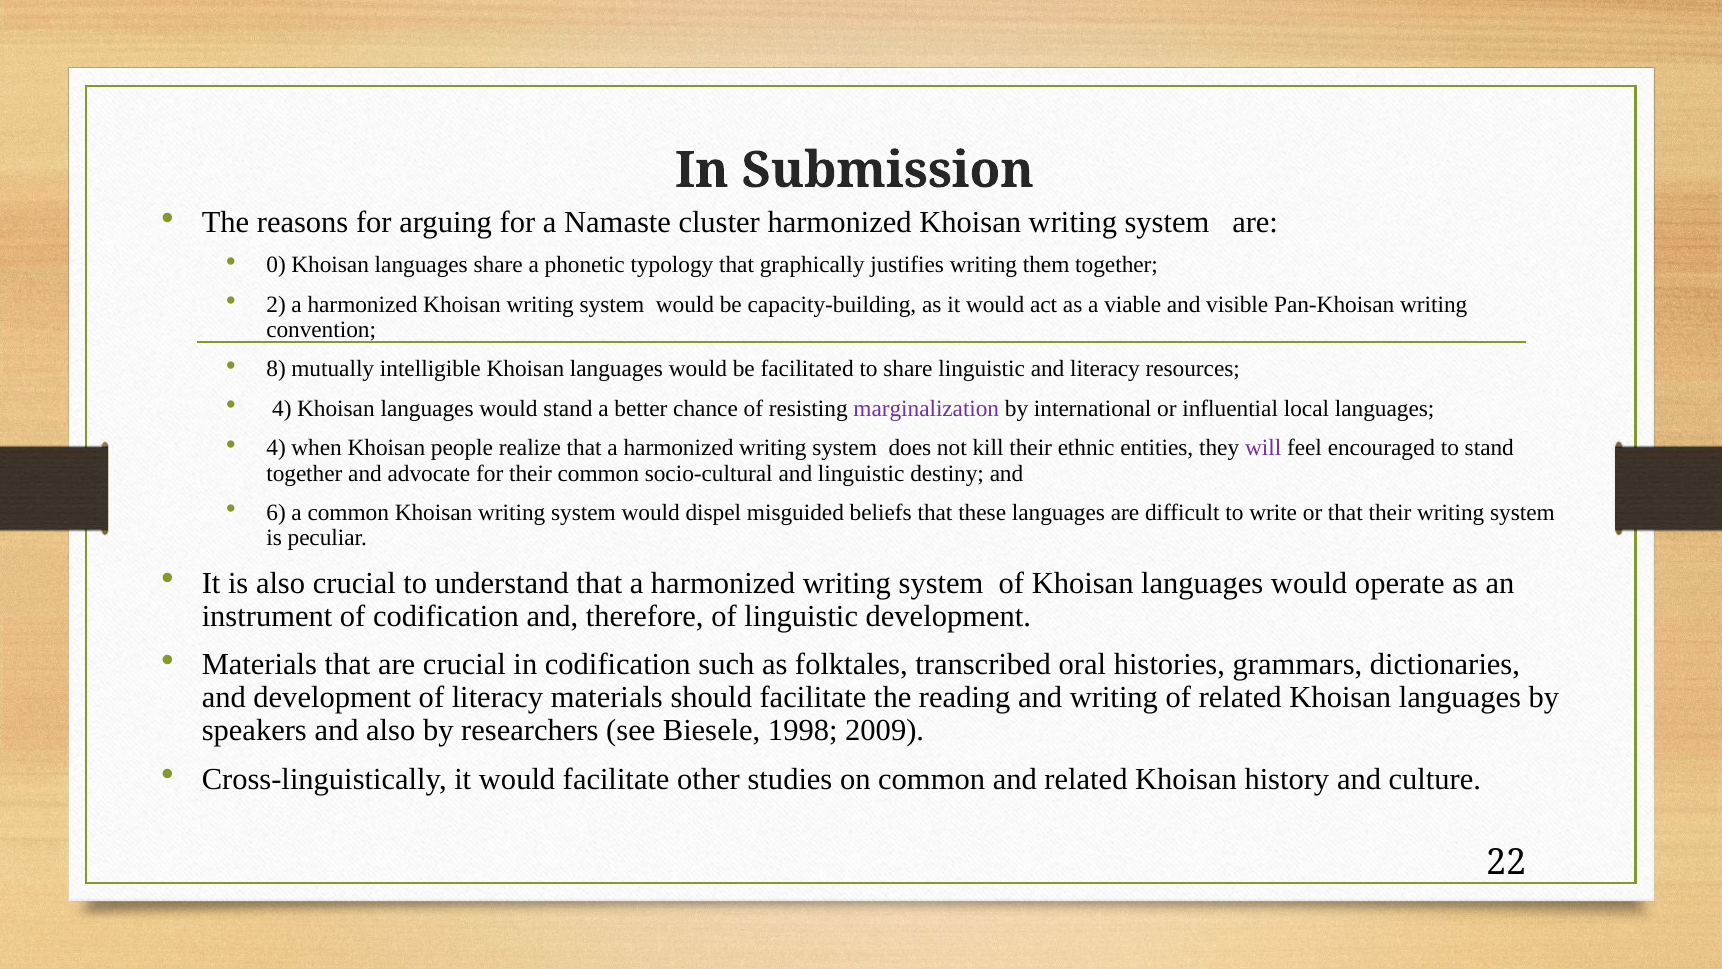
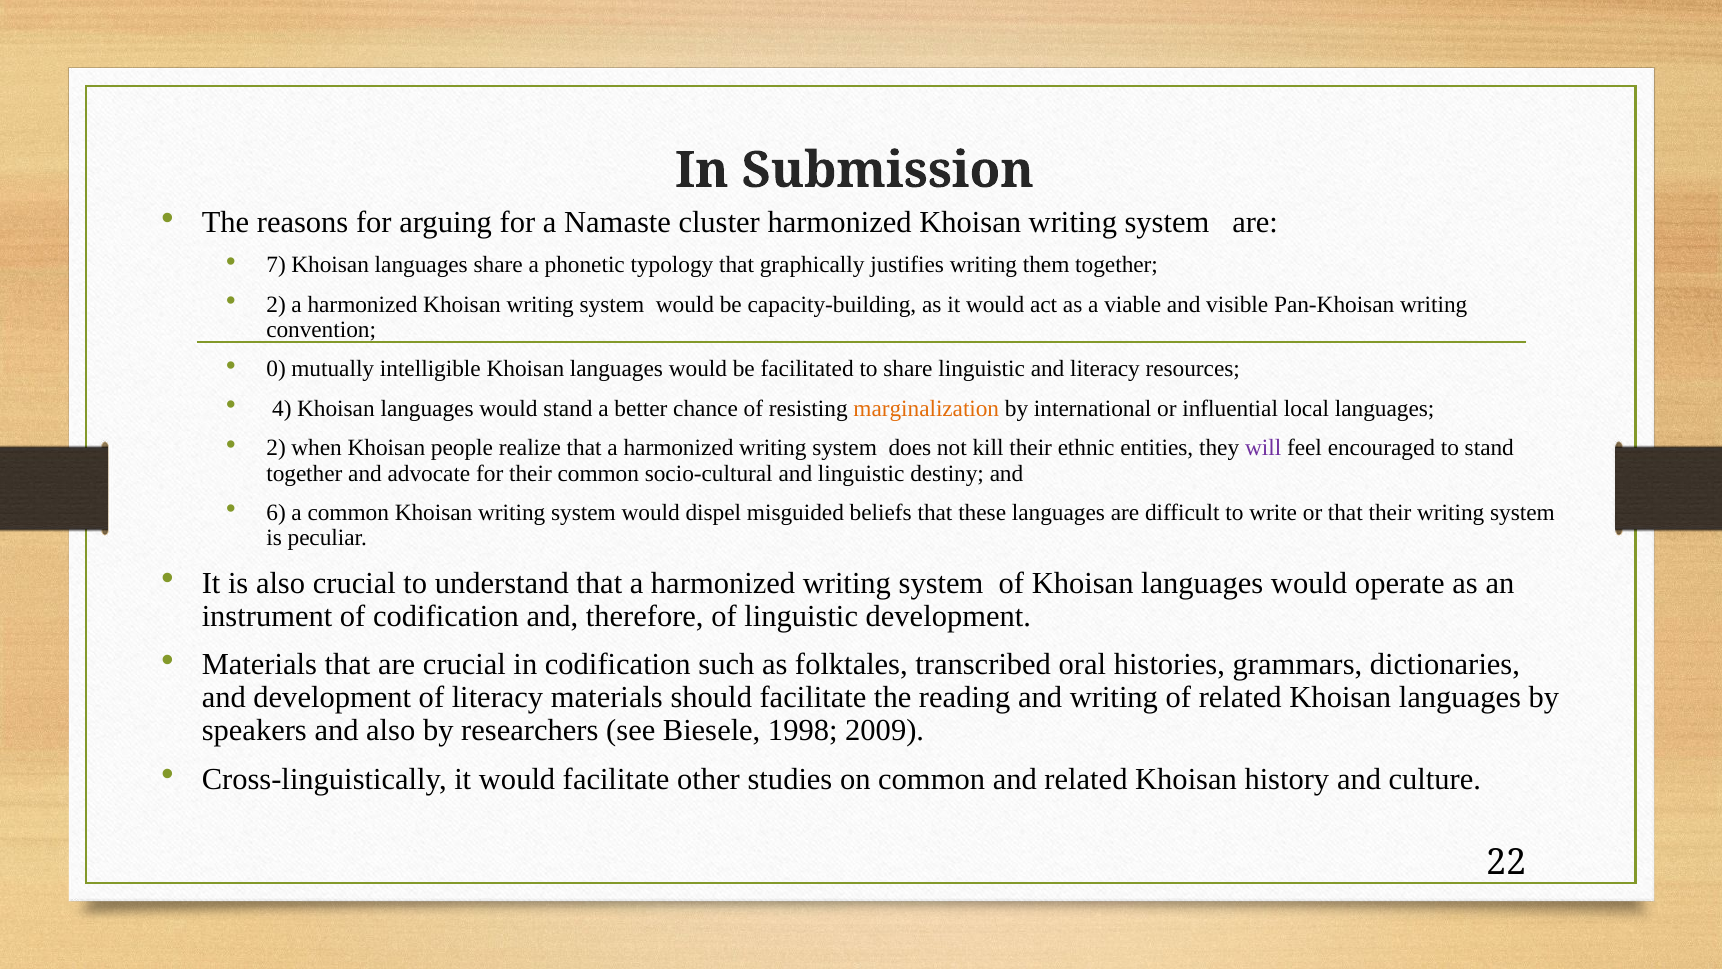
0: 0 -> 7
8: 8 -> 0
marginalization colour: purple -> orange
4 at (276, 448): 4 -> 2
